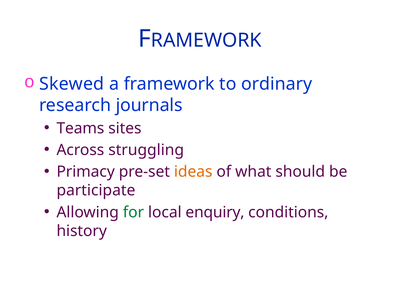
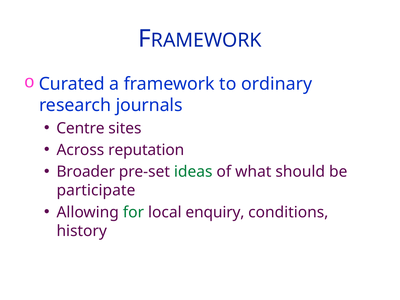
Skewed: Skewed -> Curated
Teams: Teams -> Centre
struggling: struggling -> reputation
Primacy: Primacy -> Broader
ideas colour: orange -> green
